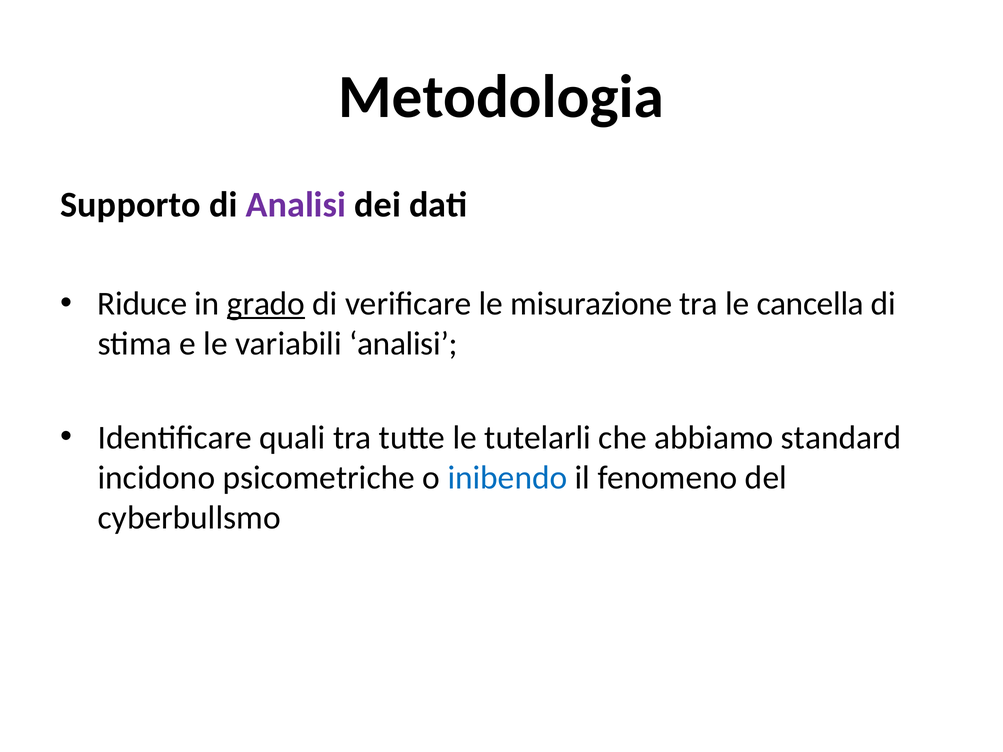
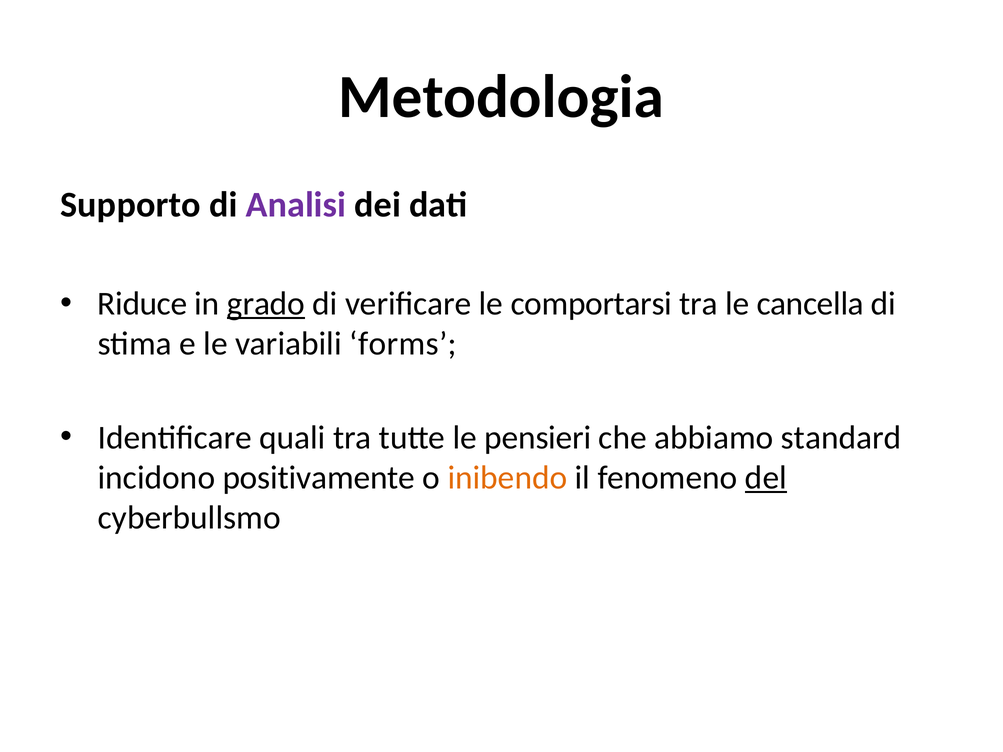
misurazione: misurazione -> comportarsi
variabili analisi: analisi -> forms
tutelarli: tutelarli -> pensieri
psicometriche: psicometriche -> positivamente
inibendo colour: blue -> orange
del underline: none -> present
